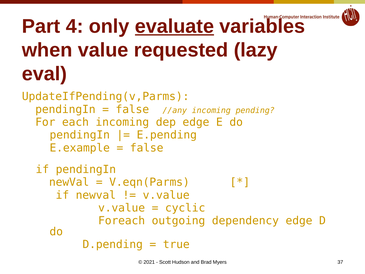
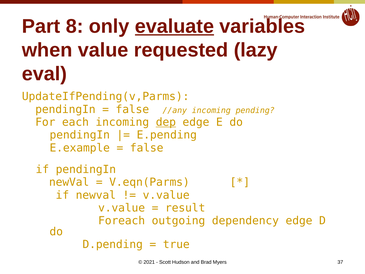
4: 4 -> 8
dep underline: none -> present
cyclic: cyclic -> result
